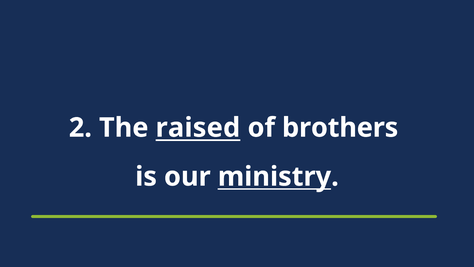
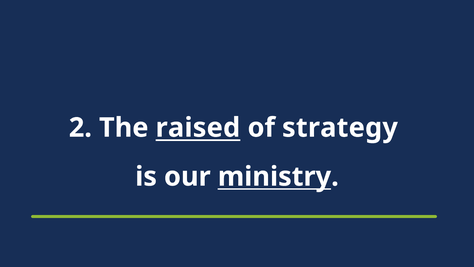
brothers: brothers -> strategy
